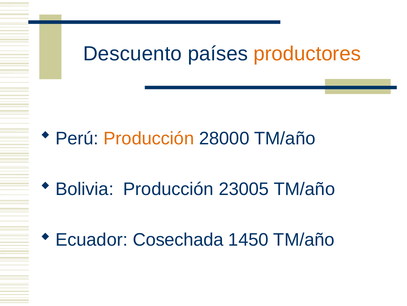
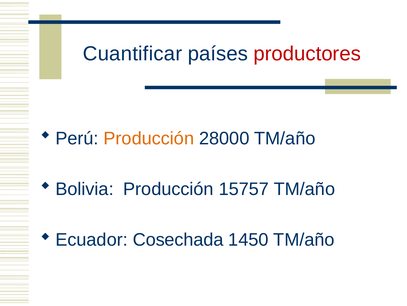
Descuento: Descuento -> Cuantificar
productores colour: orange -> red
23005: 23005 -> 15757
